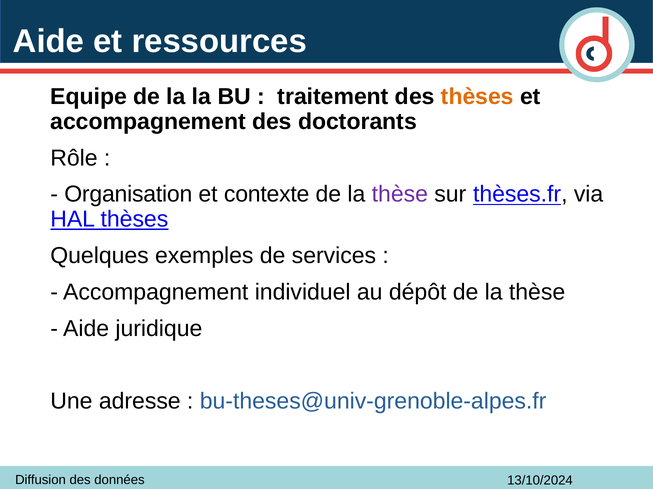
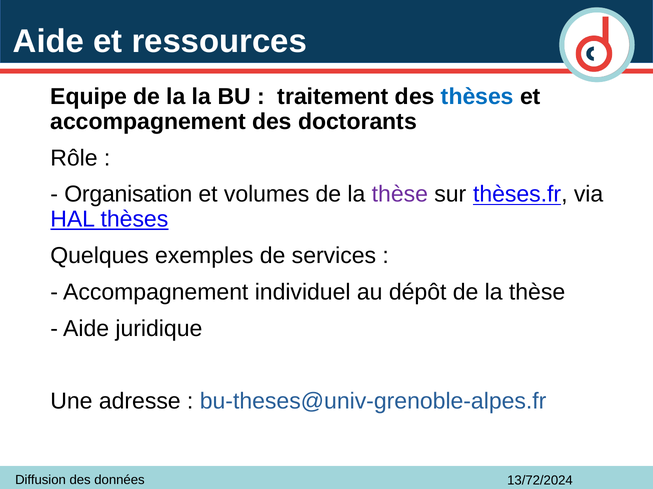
thèses at (477, 97) colour: orange -> blue
contexte: contexte -> volumes
13/10/2024: 13/10/2024 -> 13/72/2024
